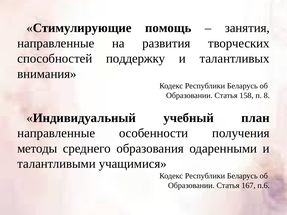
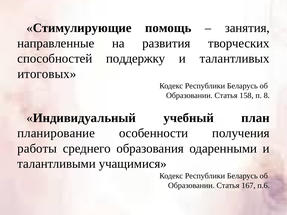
внимания: внимания -> итоговых
направленные at (56, 133): направленные -> планирование
методы: методы -> работы
